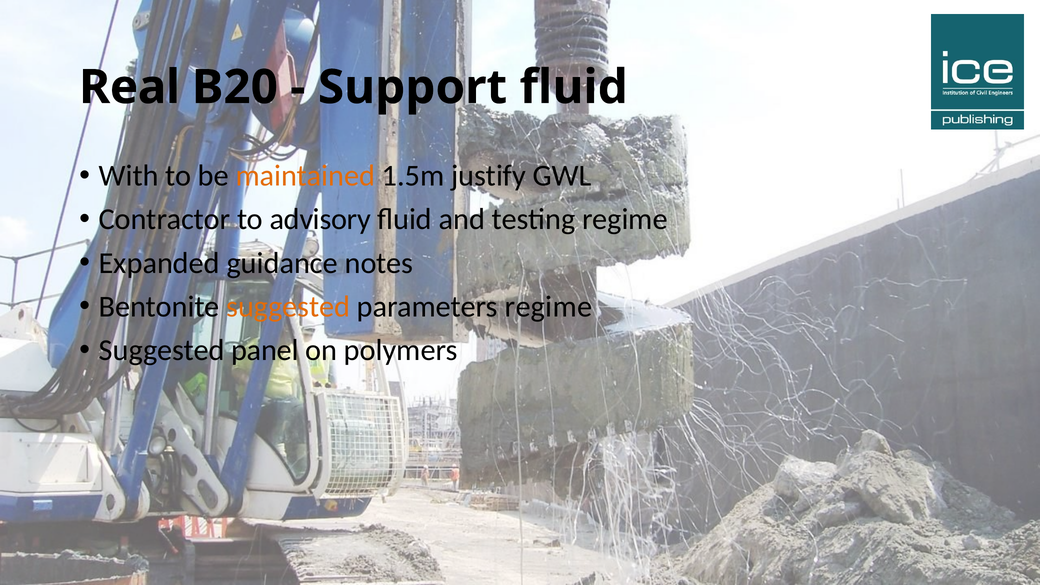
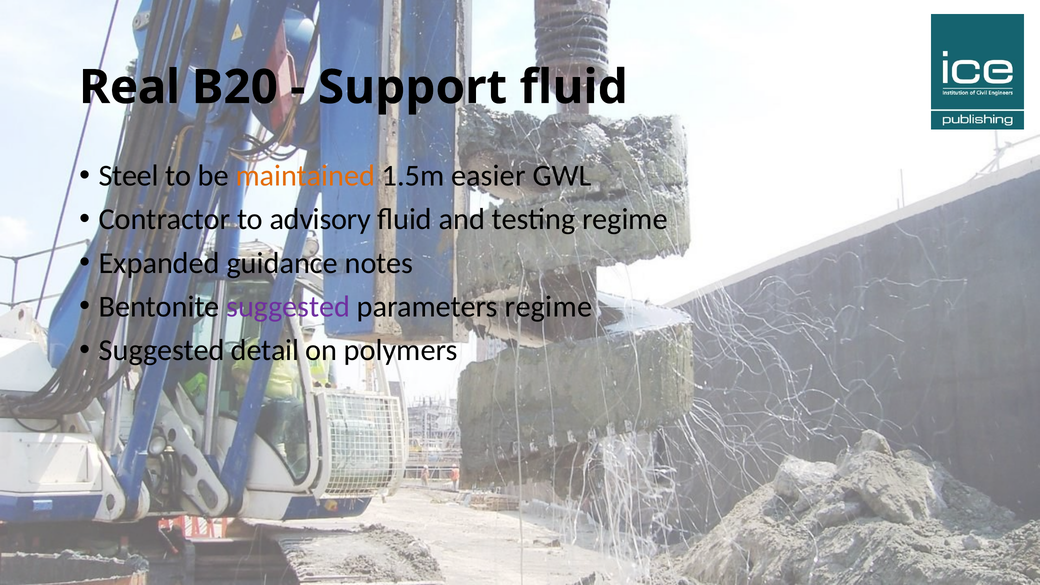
With: With -> Steel
justify: justify -> easier
suggested at (288, 307) colour: orange -> purple
panel: panel -> detail
